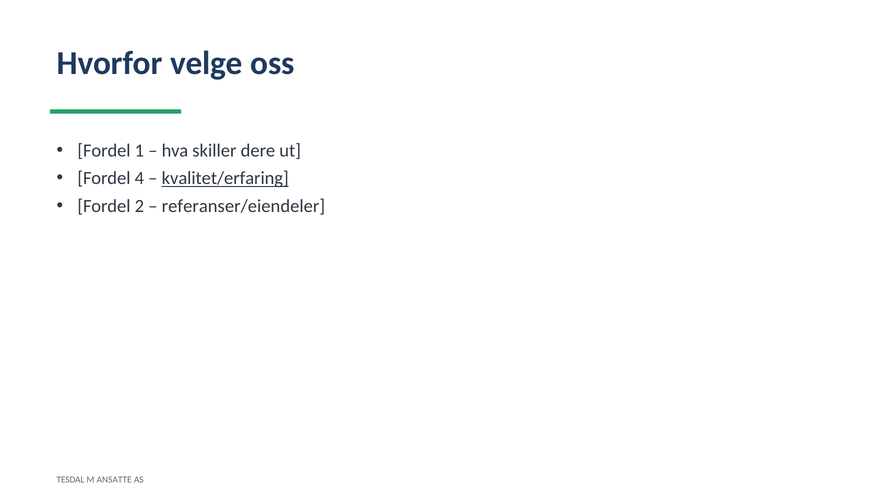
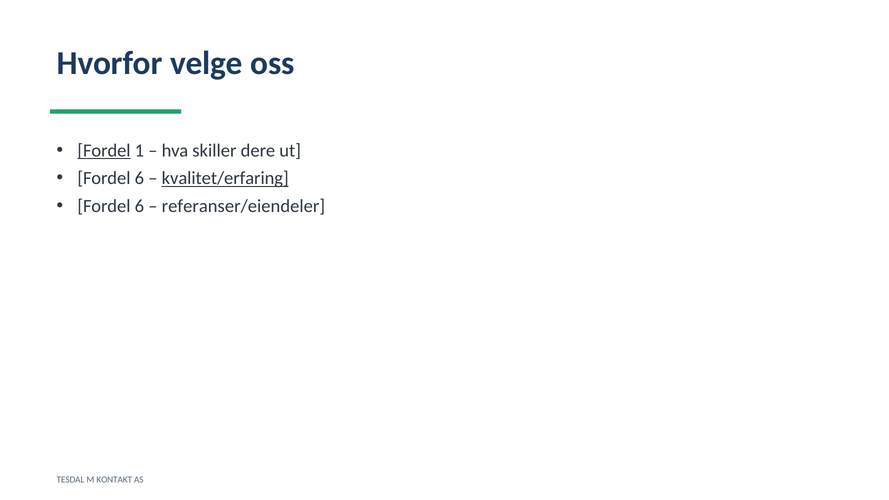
Fordel at (104, 151) underline: none -> present
4 at (139, 178): 4 -> 6
2 at (139, 206): 2 -> 6
ANSATTE: ANSATTE -> KONTAKT
